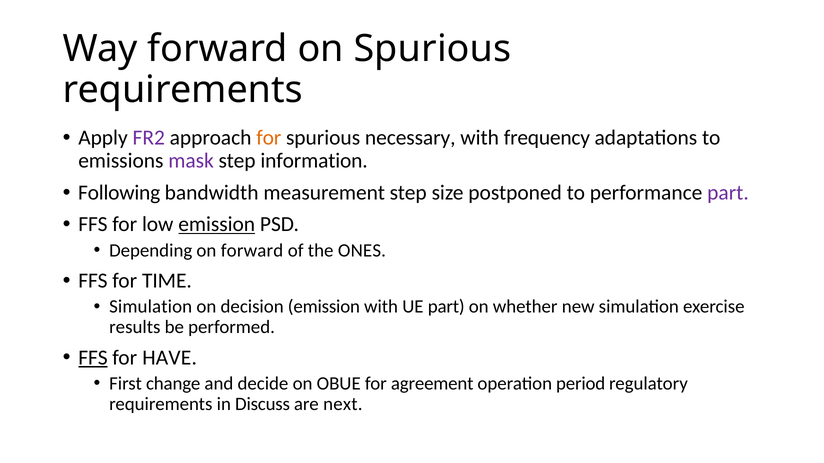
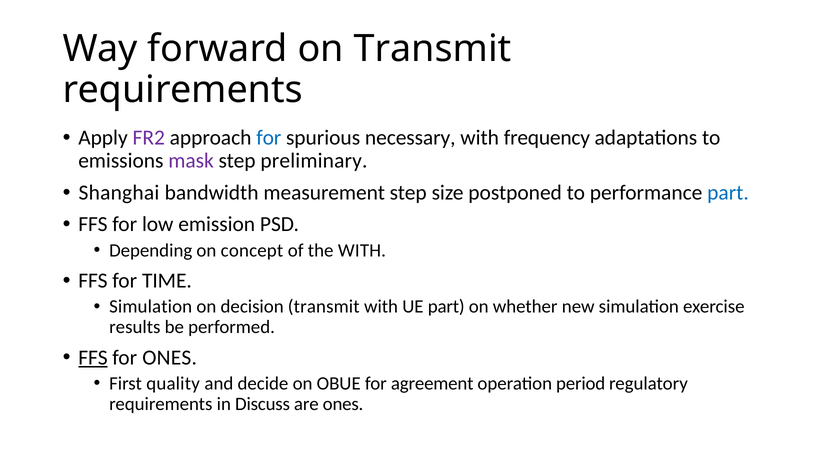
on Spurious: Spurious -> Transmit
for at (269, 138) colour: orange -> blue
information: information -> preliminary
Following: Following -> Shanghai
part at (728, 193) colour: purple -> blue
emission at (217, 225) underline: present -> none
on forward: forward -> concept
the ONES: ONES -> WITH
decision emission: emission -> transmit
for HAVE: HAVE -> ONES
change: change -> quality
are next: next -> ones
